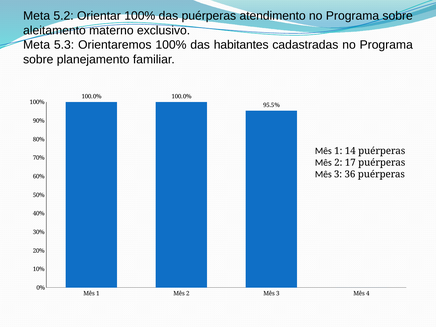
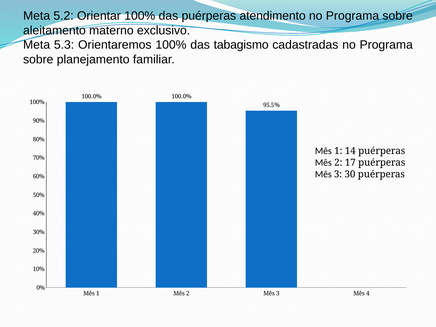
habitantes: habitantes -> tabagismo
36: 36 -> 30
